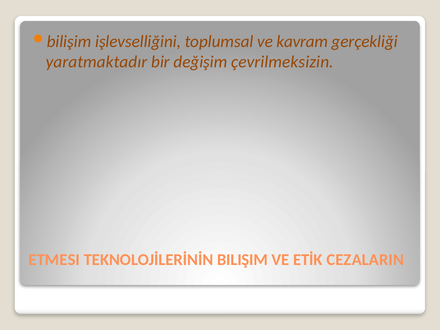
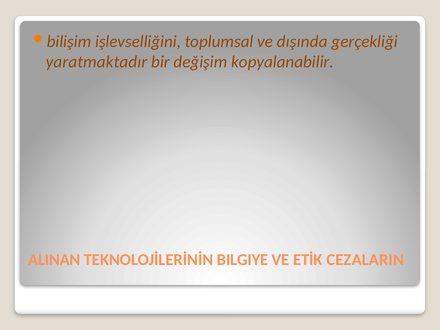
kavram: kavram -> dışında
çevrilmeksizin: çevrilmeksizin -> kopyalanabilir
ETMESI: ETMESI -> ALINAN
BILIŞIM: BILIŞIM -> BILGIYE
